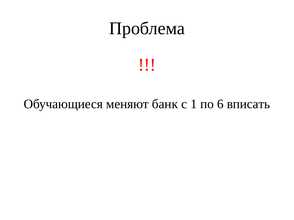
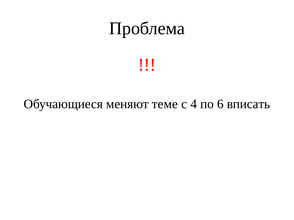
банк: банк -> теме
1: 1 -> 4
